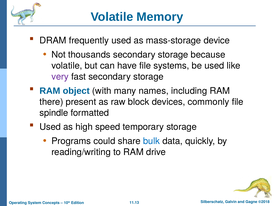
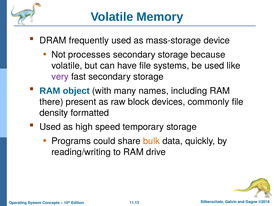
thousands: thousands -> processes
spindle: spindle -> density
bulk colour: blue -> orange
